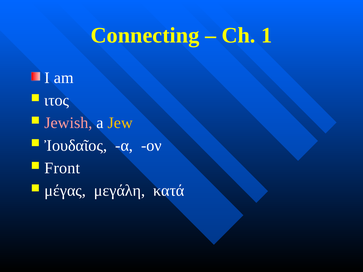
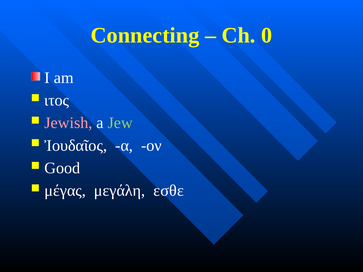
1: 1 -> 0
Jew colour: yellow -> light green
Front: Front -> Good
κατά: κατά -> εσθε
